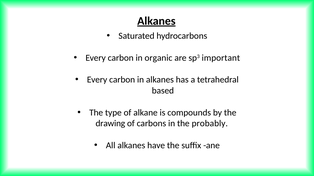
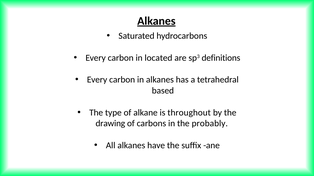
organic: organic -> located
important: important -> definitions
compounds: compounds -> throughout
